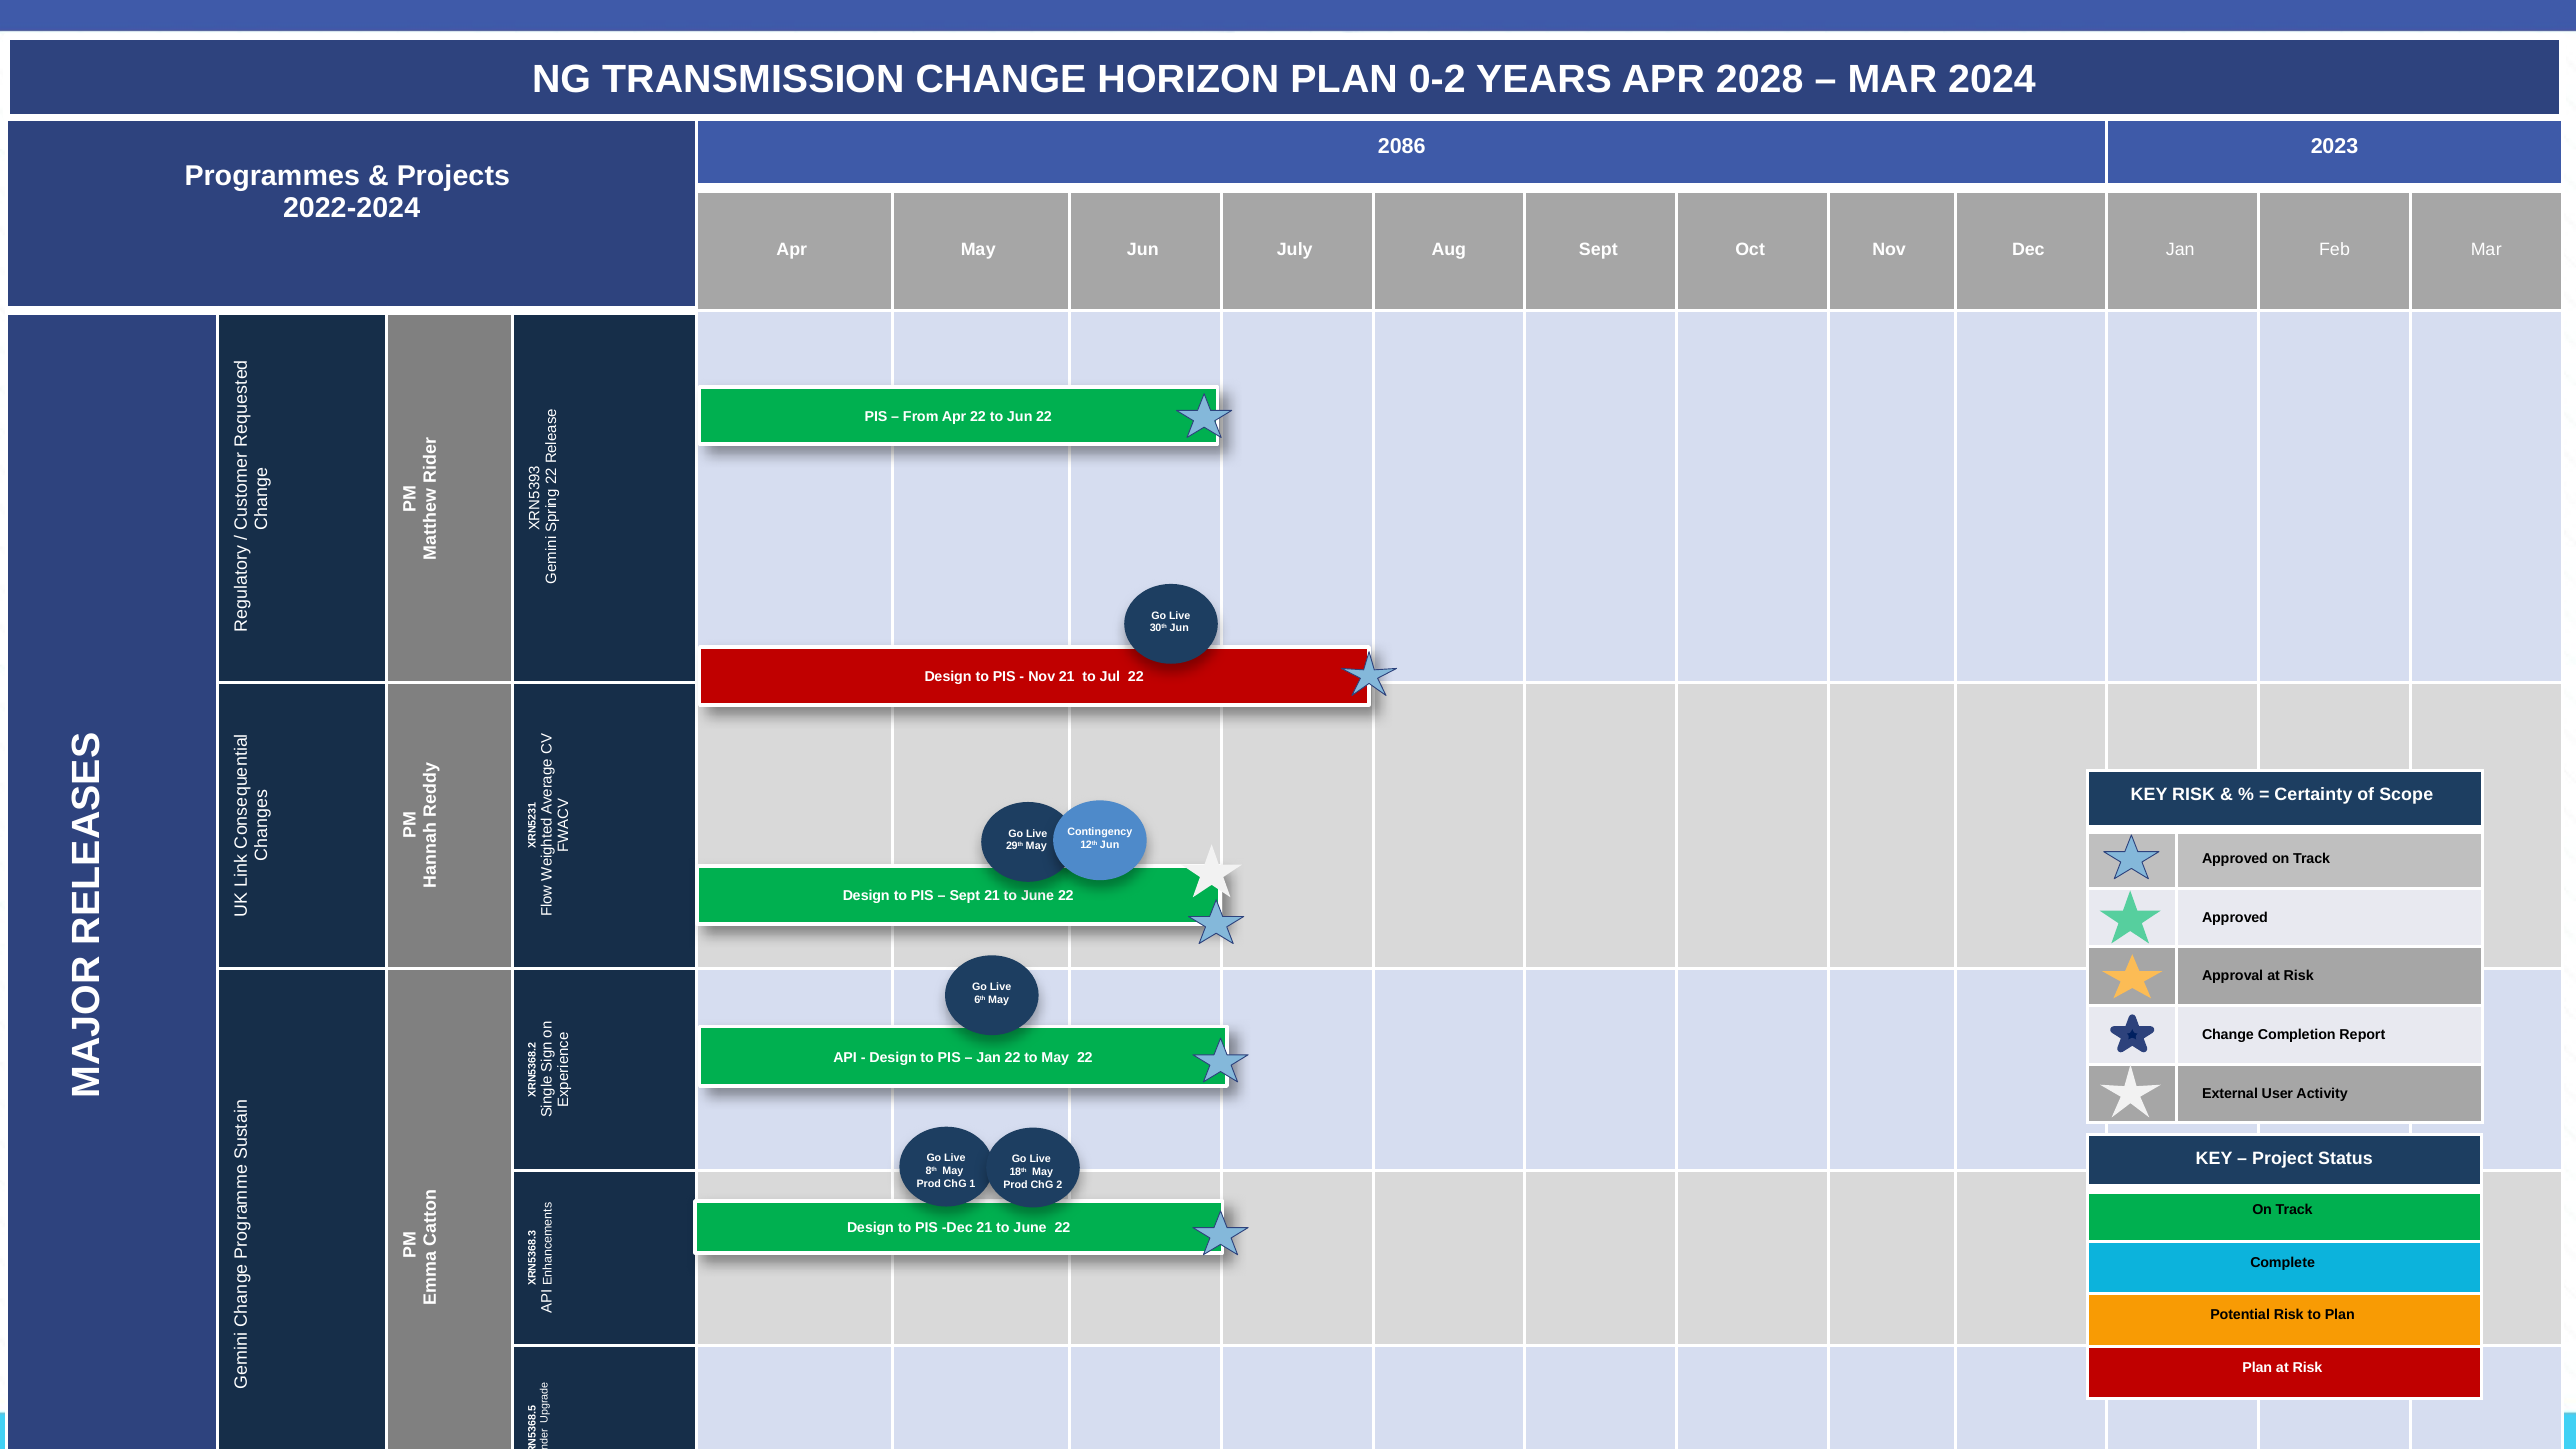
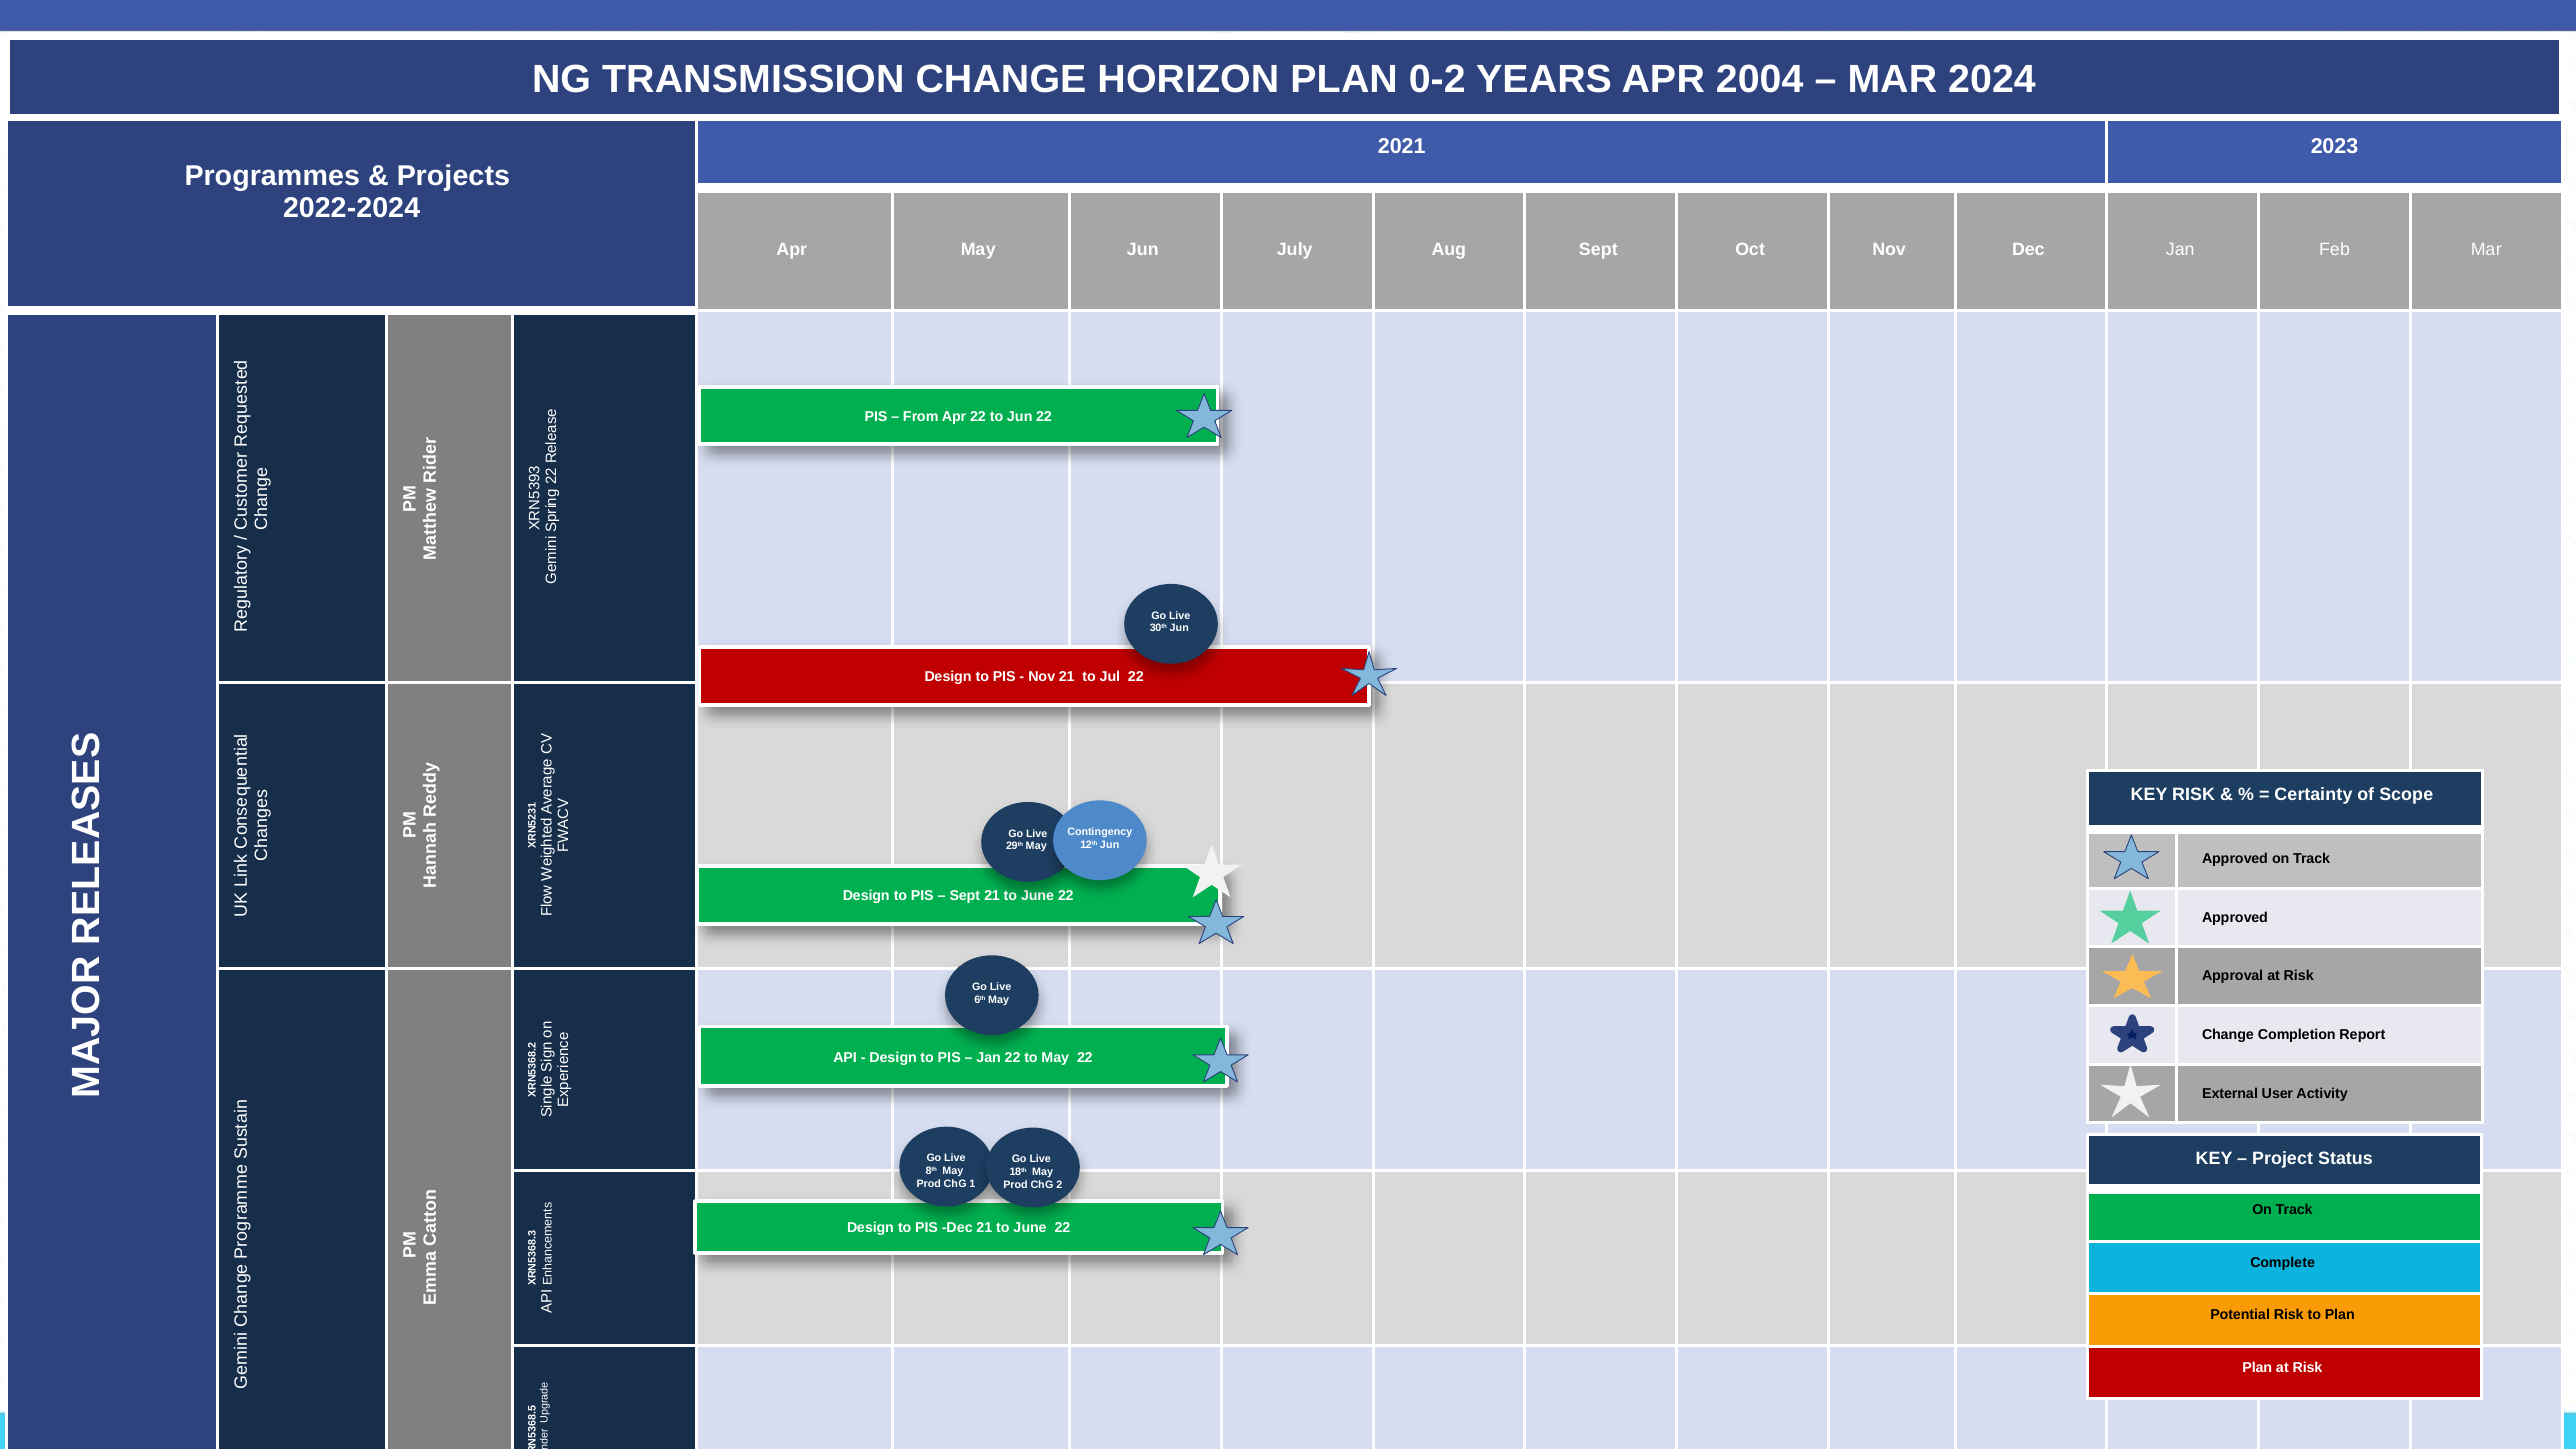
2028: 2028 -> 2004
2086: 2086 -> 2021
